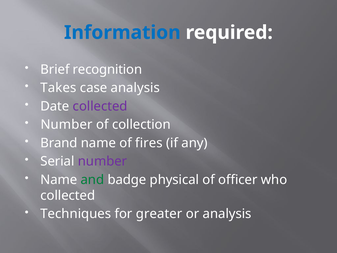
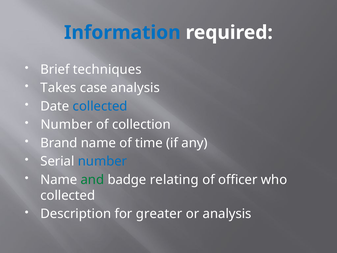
recognition: recognition -> techniques
collected at (100, 106) colour: purple -> blue
fires: fires -> time
number at (102, 161) colour: purple -> blue
physical: physical -> relating
Techniques: Techniques -> Description
